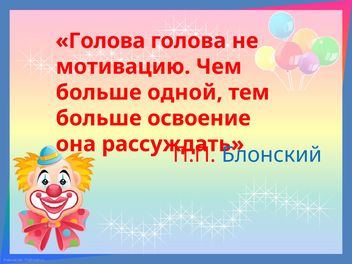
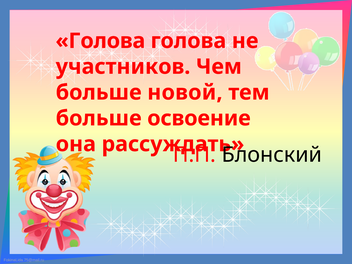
мотивацию: мотивацию -> участников
одной: одной -> новой
Блонский colour: blue -> black
